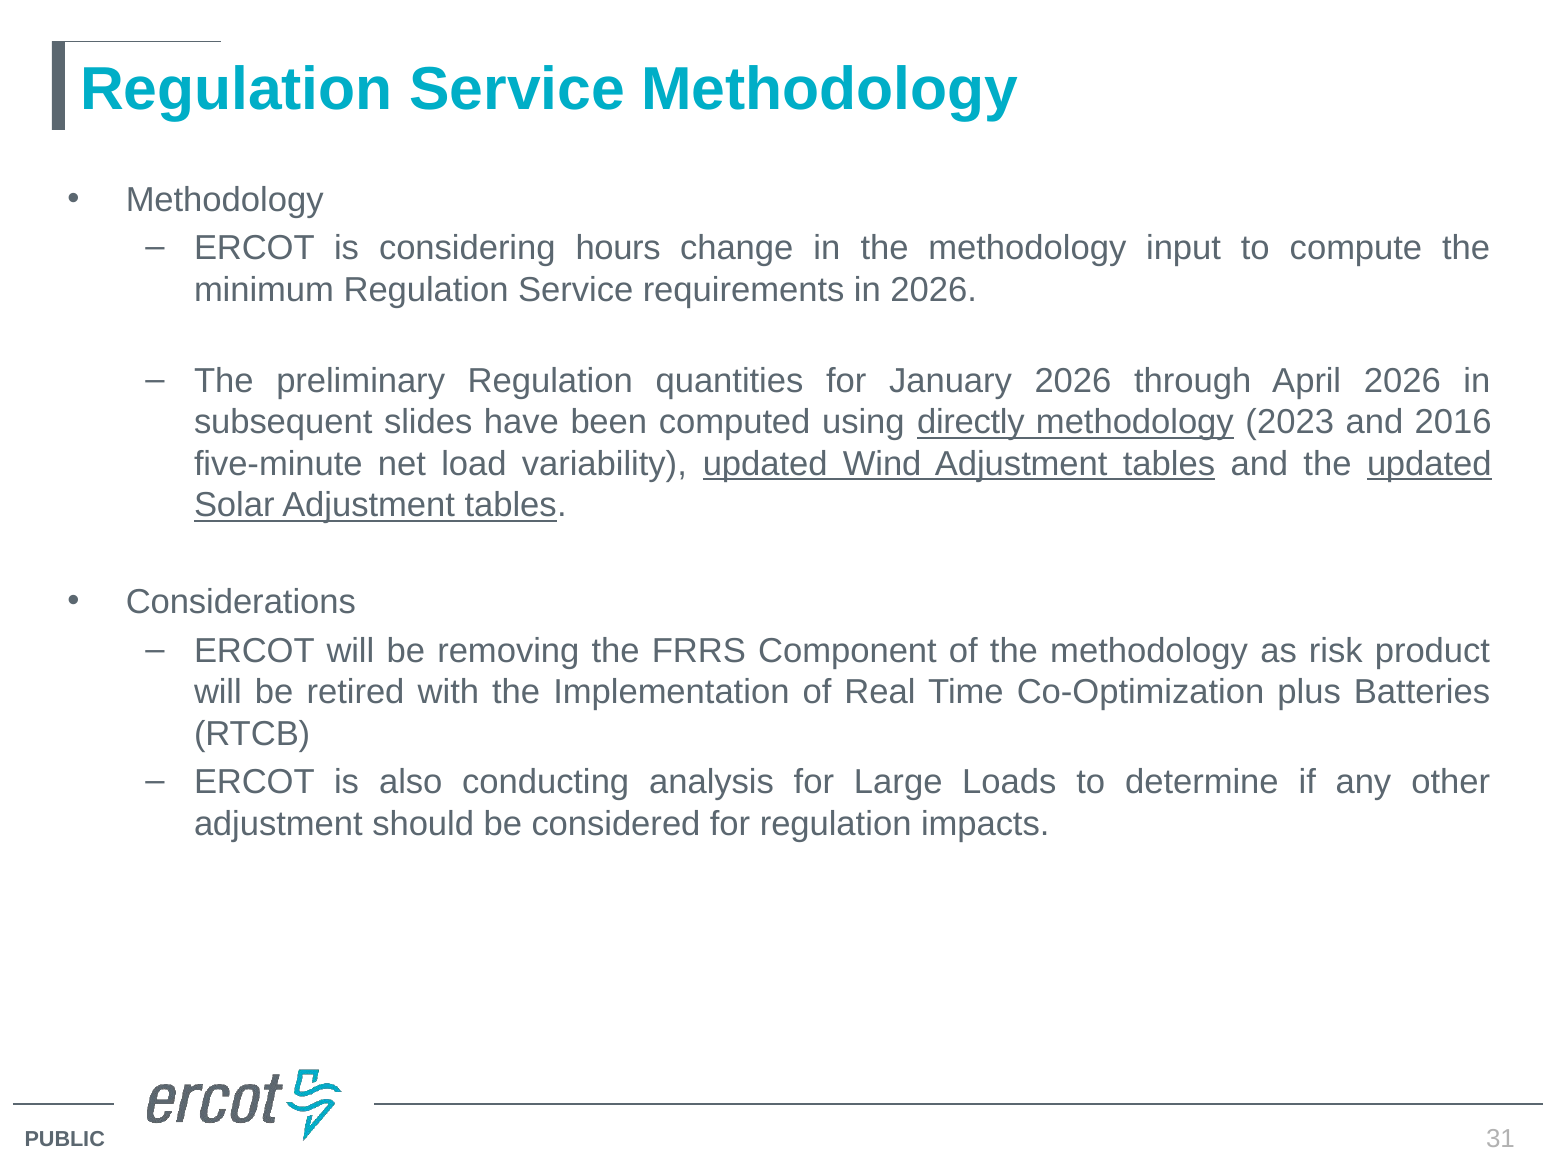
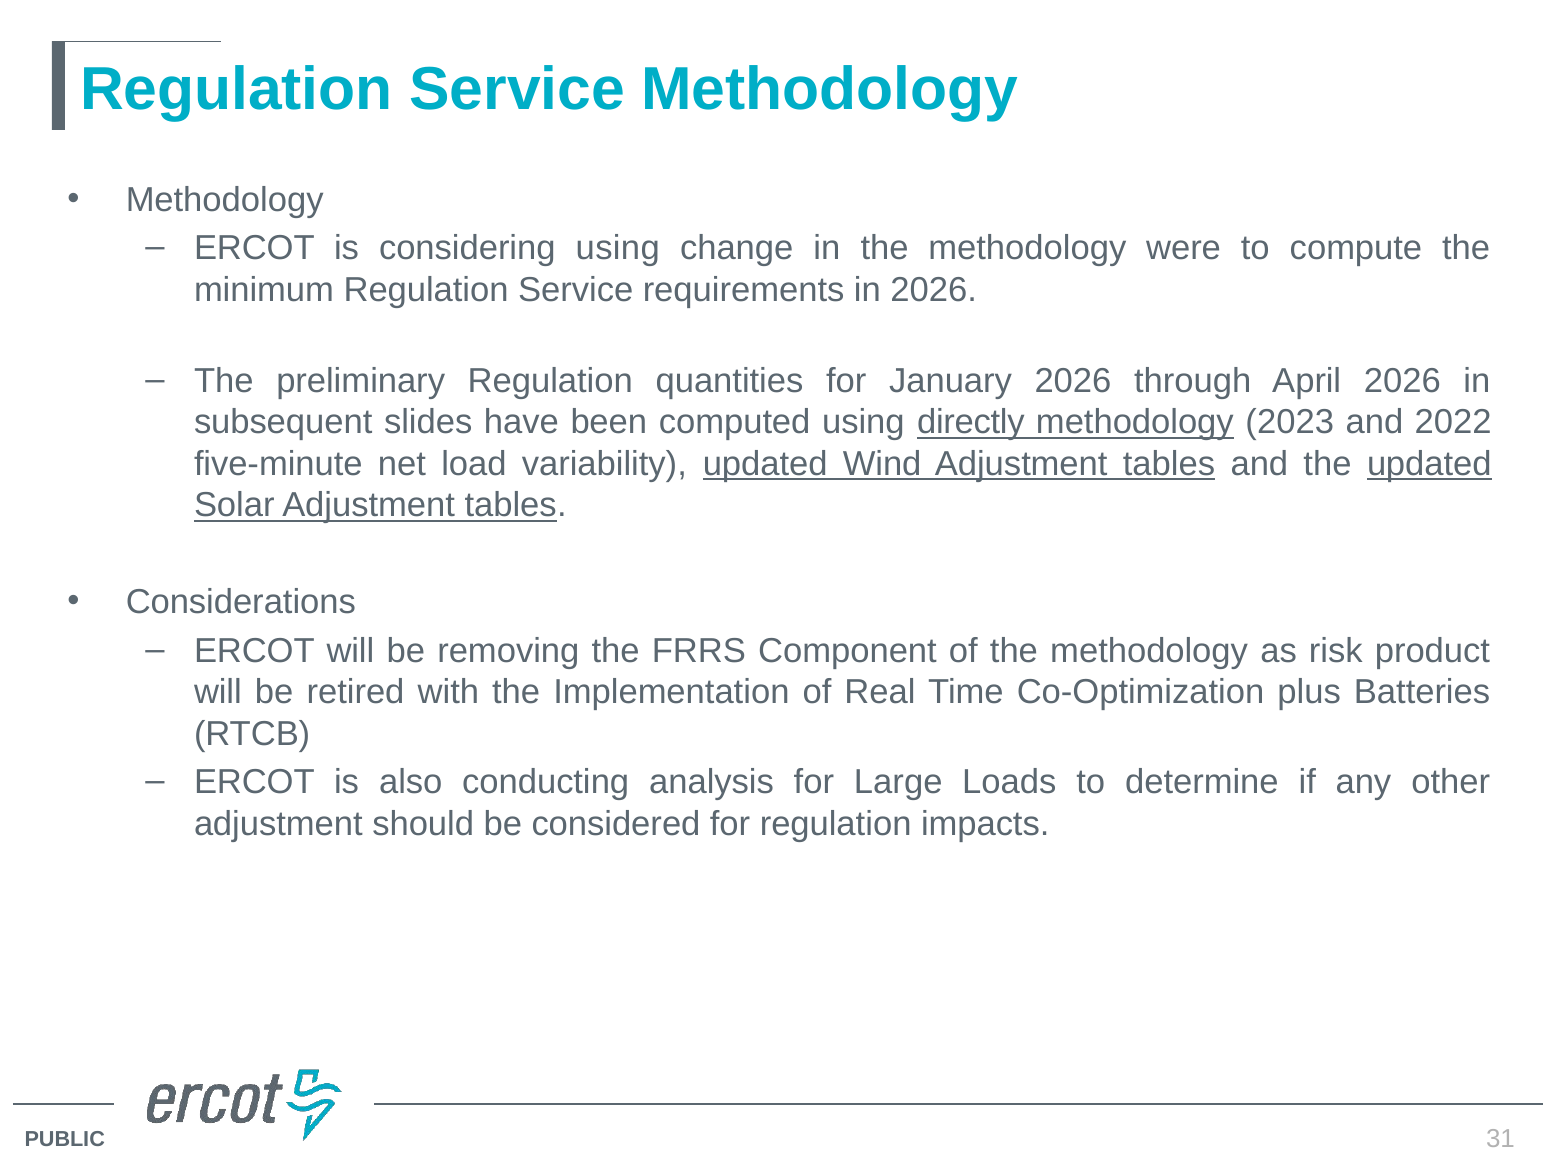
considering hours: hours -> using
input: input -> were
2016: 2016 -> 2022
